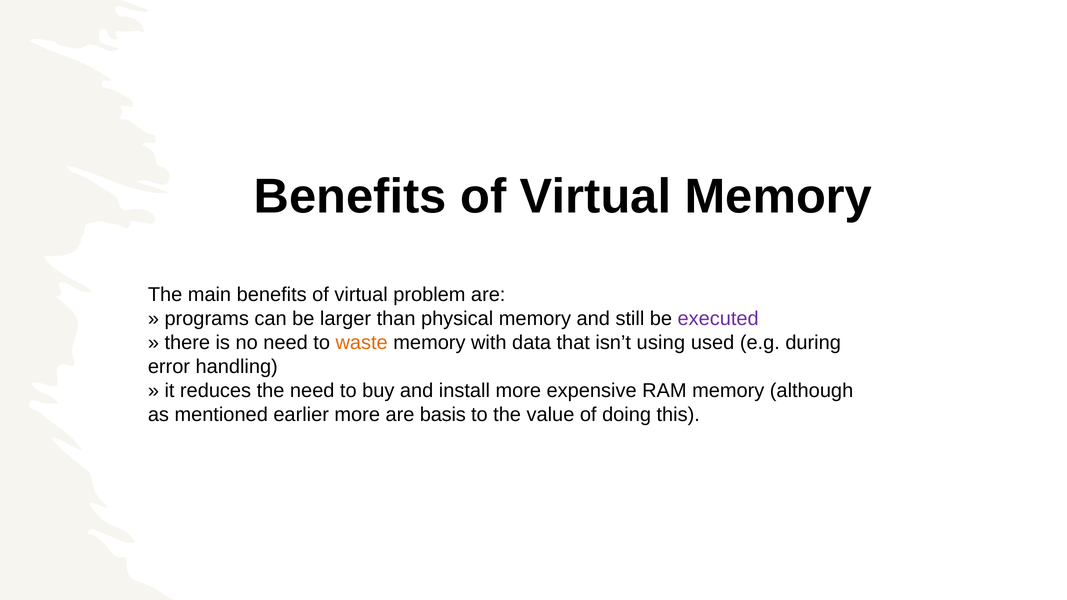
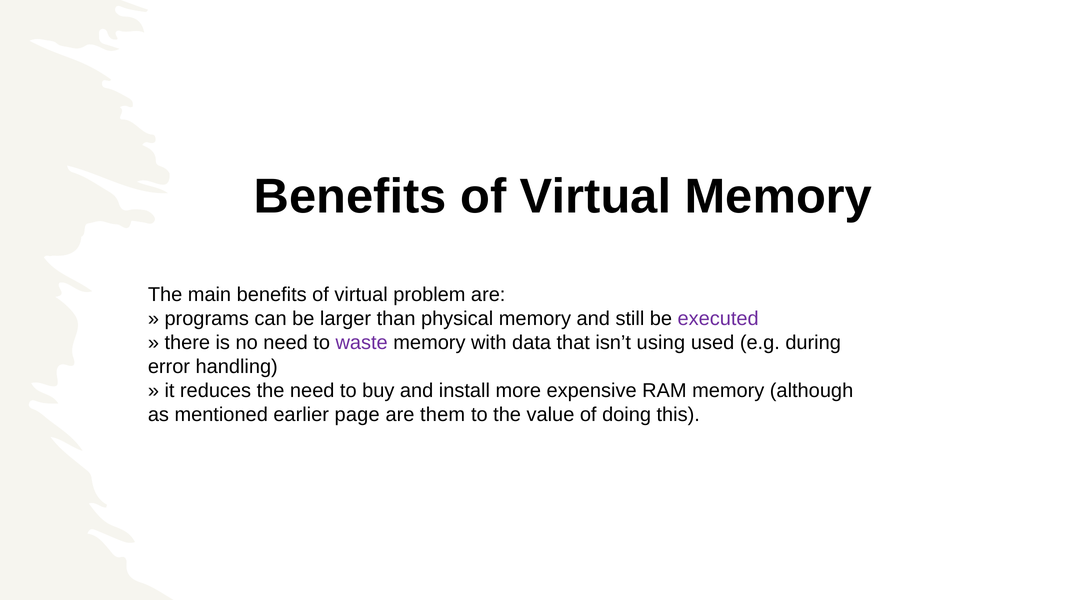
waste colour: orange -> purple
earlier more: more -> page
basis: basis -> them
